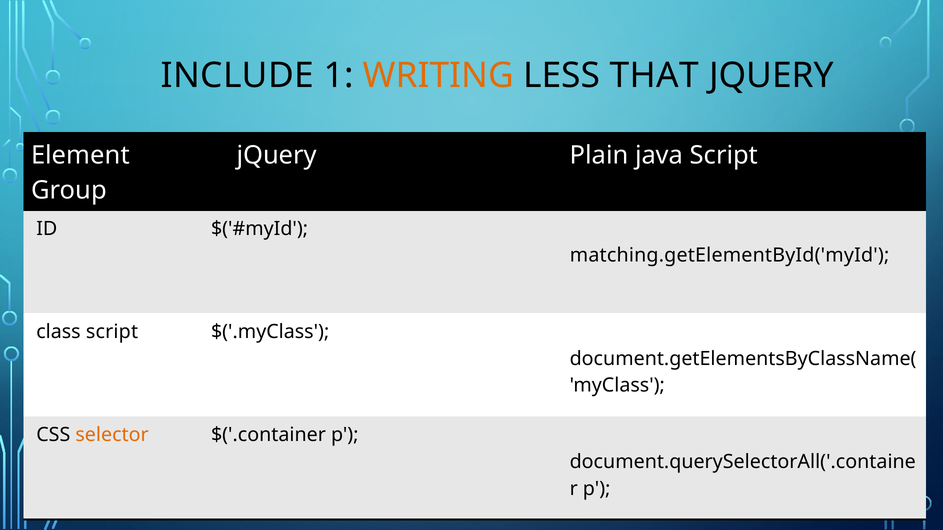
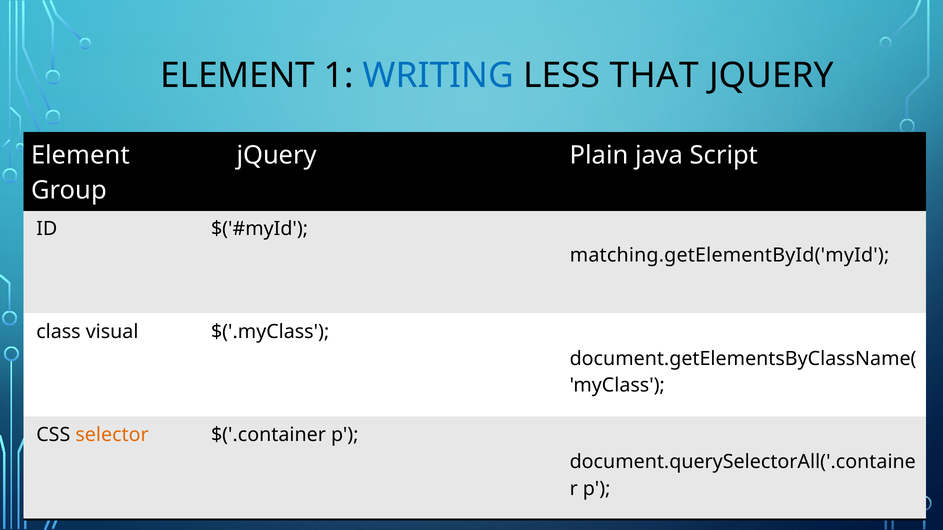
INCLUDE at (237, 75): INCLUDE -> ELEMENT
WRITING colour: orange -> blue
class script: script -> visual
